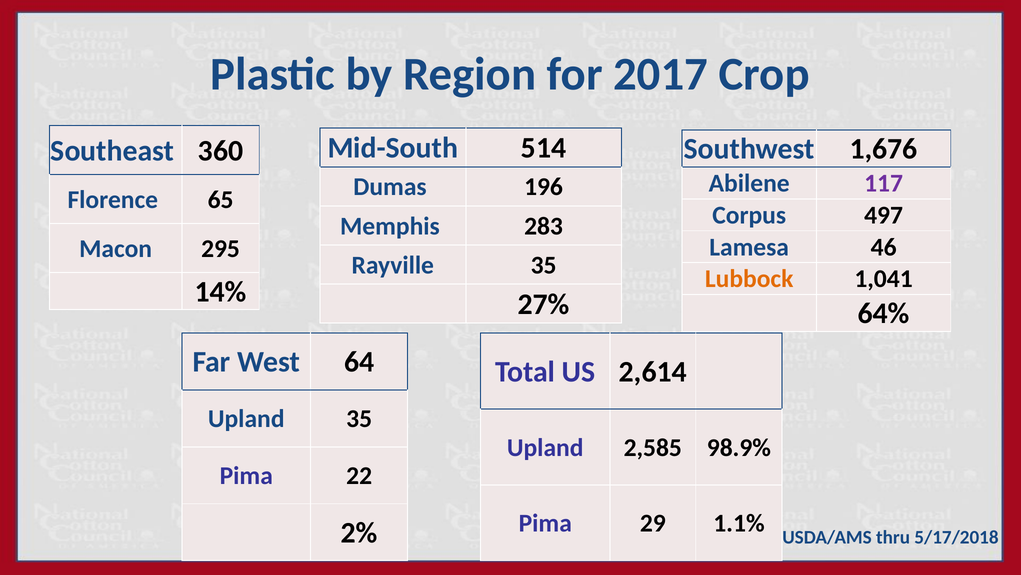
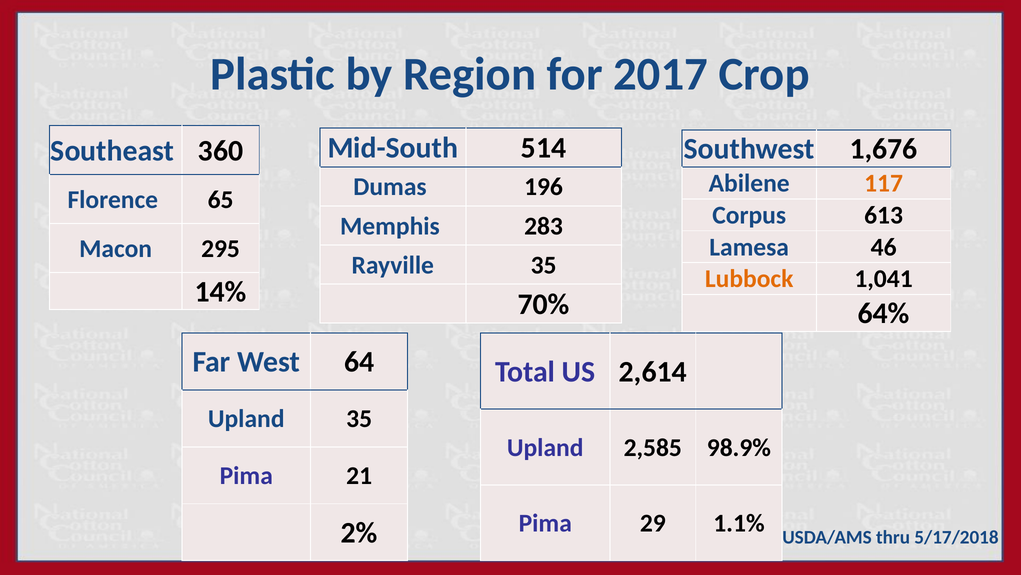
117 colour: purple -> orange
497: 497 -> 613
27%: 27% -> 70%
22: 22 -> 21
